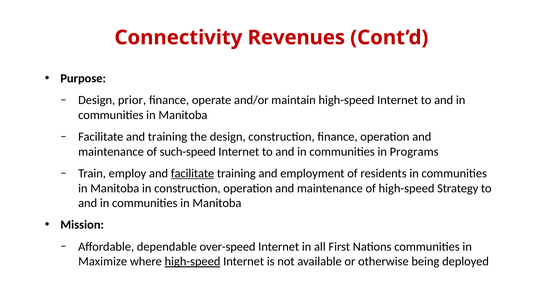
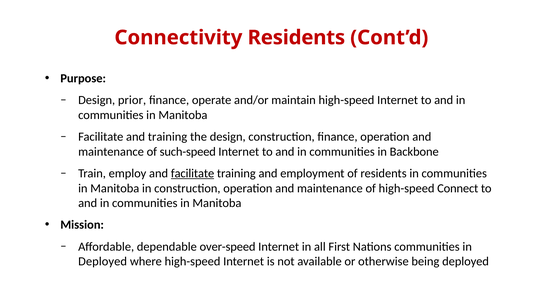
Connectivity Revenues: Revenues -> Residents
Programs: Programs -> Backbone
Strategy: Strategy -> Connect
Maximize at (103, 262): Maximize -> Deployed
high-speed at (193, 262) underline: present -> none
